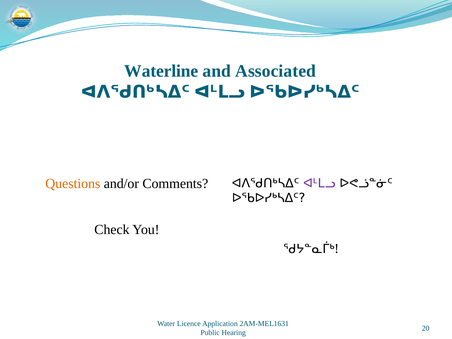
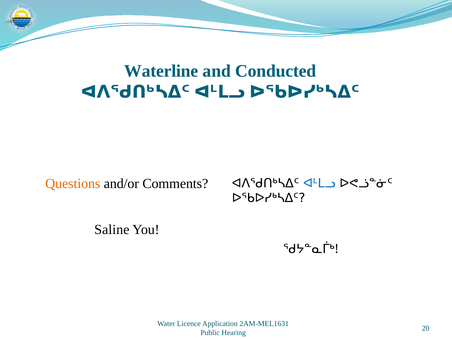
Associated: Associated -> Conducted
ᐊᒻᒪᓗ colour: purple -> blue
Check: Check -> Saline
